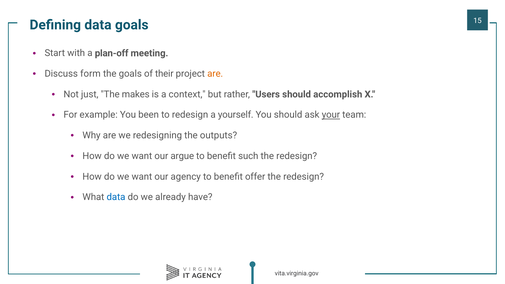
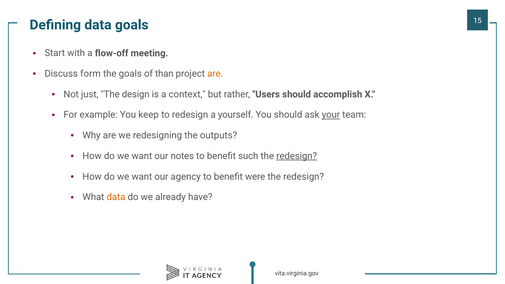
plan-off: plan-off -> flow-off
their: their -> than
makes: makes -> design
been: been -> keep
argue: argue -> notes
redesign at (297, 156) underline: none -> present
offer: offer -> were
data at (116, 197) colour: blue -> orange
